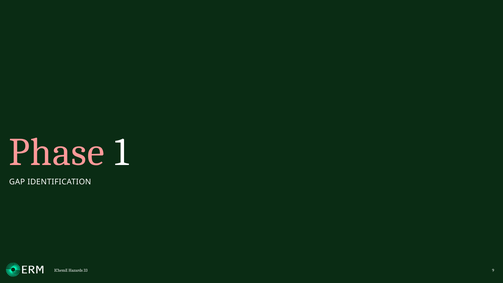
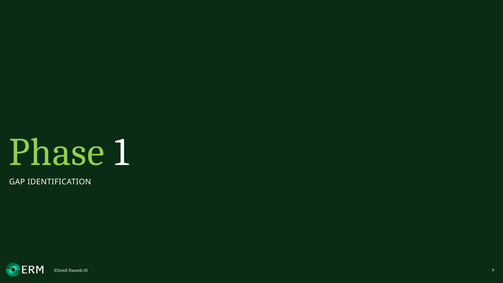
Phase colour: pink -> light green
